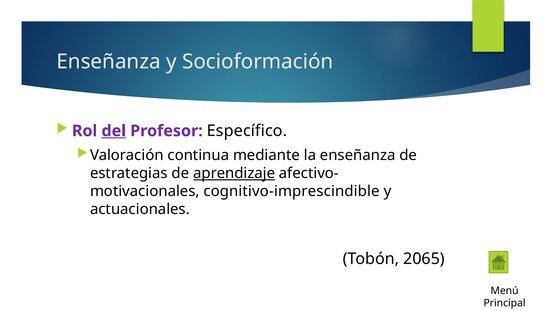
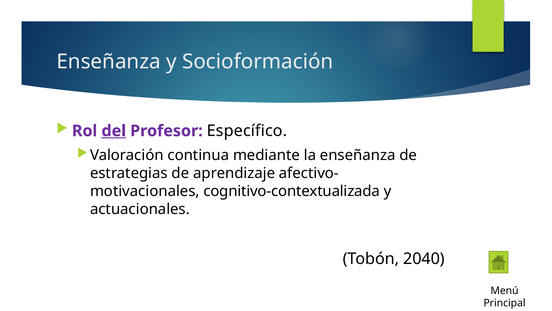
aprendizaje underline: present -> none
cognitivo-imprescindible: cognitivo-imprescindible -> cognitivo-contextualizada
2065: 2065 -> 2040
